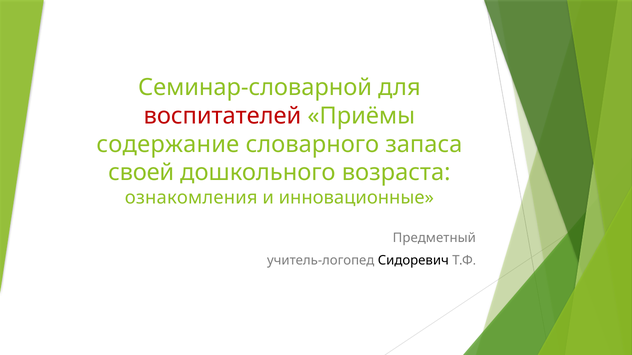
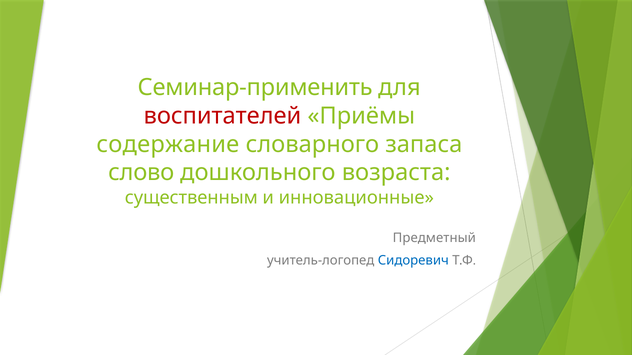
Семинар-словарной: Семинар-словарной -> Семинар-применить
своей: своей -> слово
ознакомления: ознакомления -> существенным
Сидоревич colour: black -> blue
